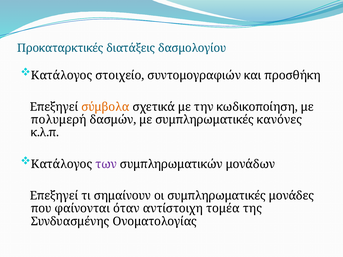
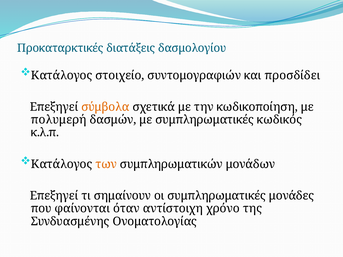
προσθήκη: προσθήκη -> προσδίδει
κανόνες: κανόνες -> κωδικός
των colour: purple -> orange
τομέα: τομέα -> χρόνο
